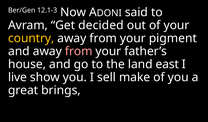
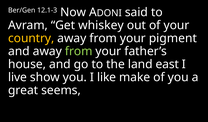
decided: decided -> whiskey
from at (79, 51) colour: pink -> light green
sell: sell -> like
brings: brings -> seems
